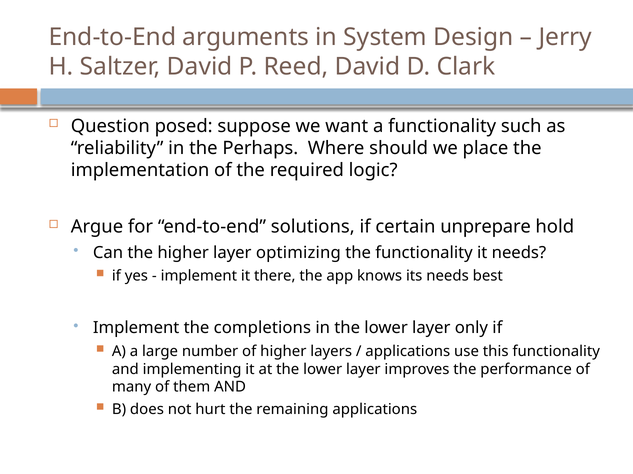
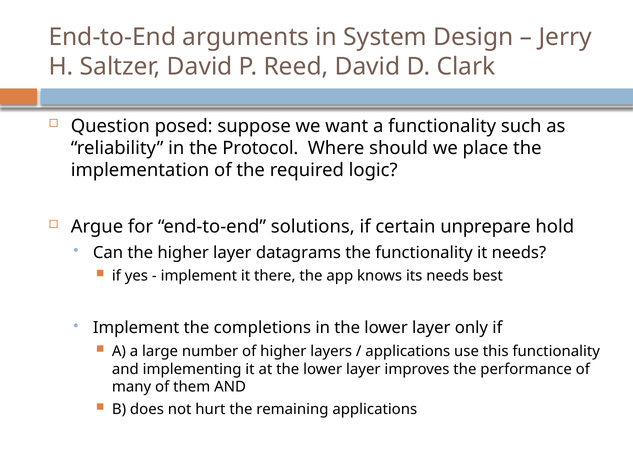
Perhaps: Perhaps -> Protocol
optimizing: optimizing -> datagrams
